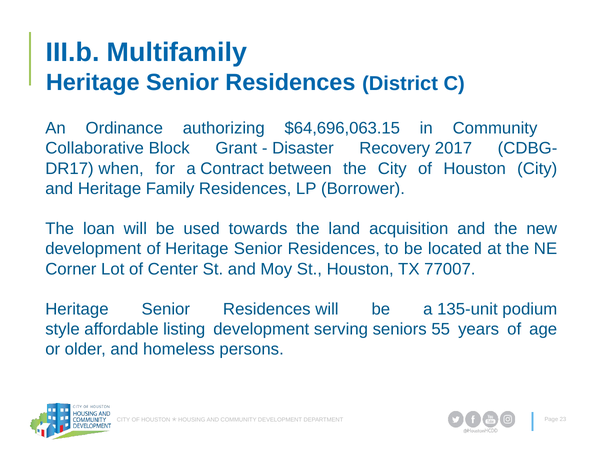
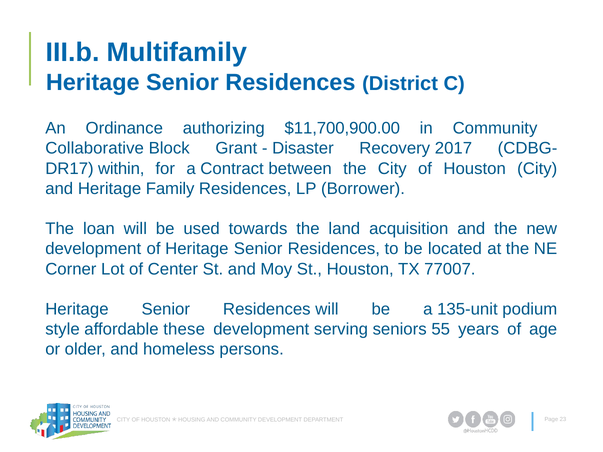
$64,696,063.15: $64,696,063.15 -> $11,700,900.00
when: when -> within
listing: listing -> these
